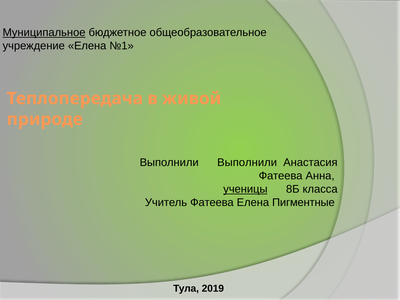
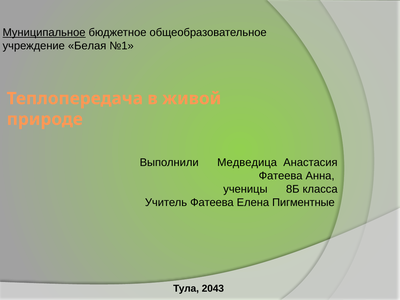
учреждение Елена: Елена -> Белая
Выполнили Выполнили: Выполнили -> Медведица
ученицы underline: present -> none
2019: 2019 -> 2043
